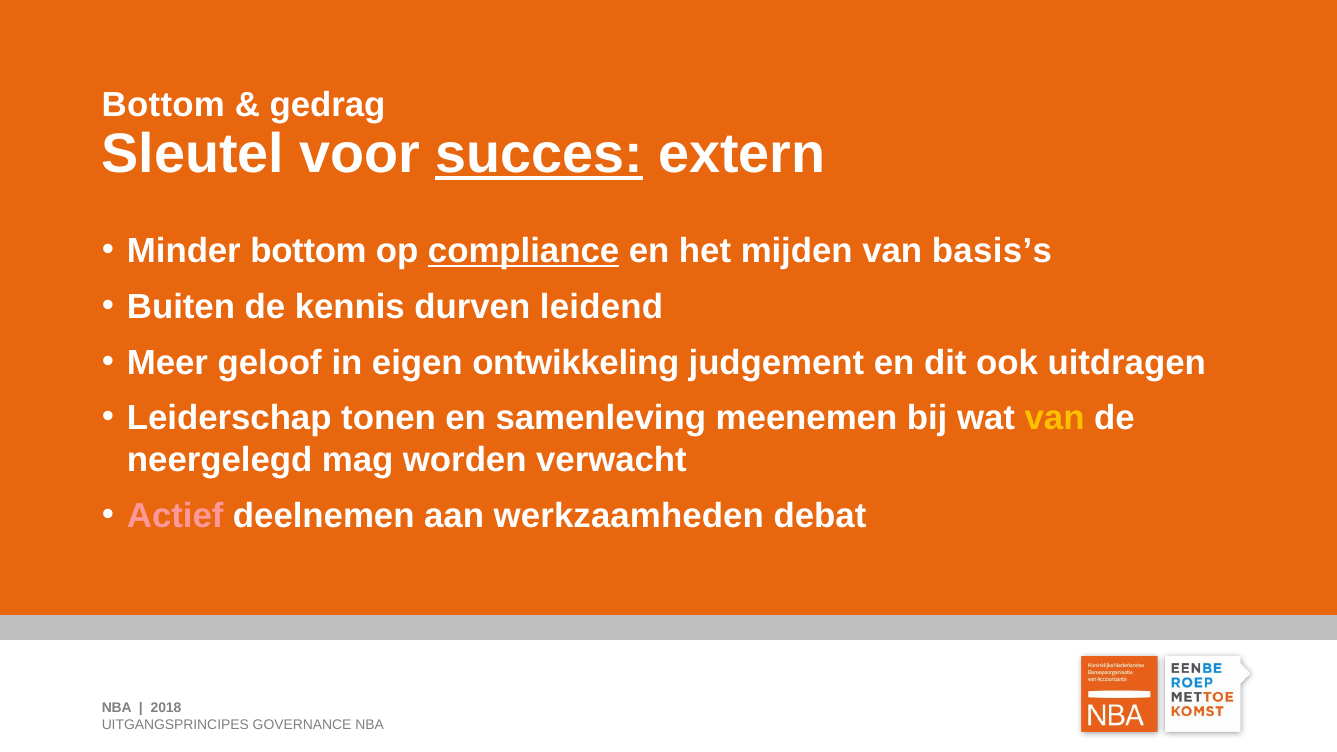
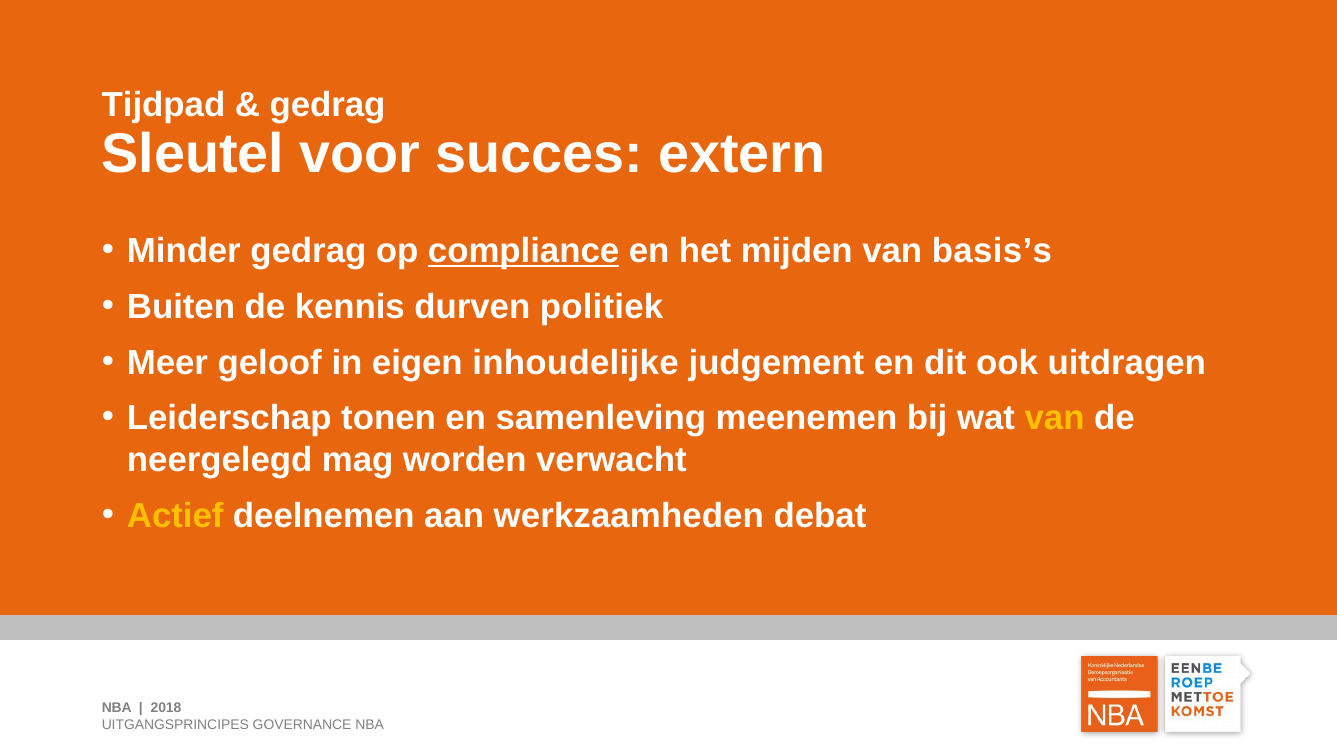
Bottom at (163, 105): Bottom -> Tijdpad
succes underline: present -> none
Minder bottom: bottom -> gedrag
leidend: leidend -> politiek
ontwikkeling: ontwikkeling -> inhoudelijke
Actief colour: pink -> yellow
